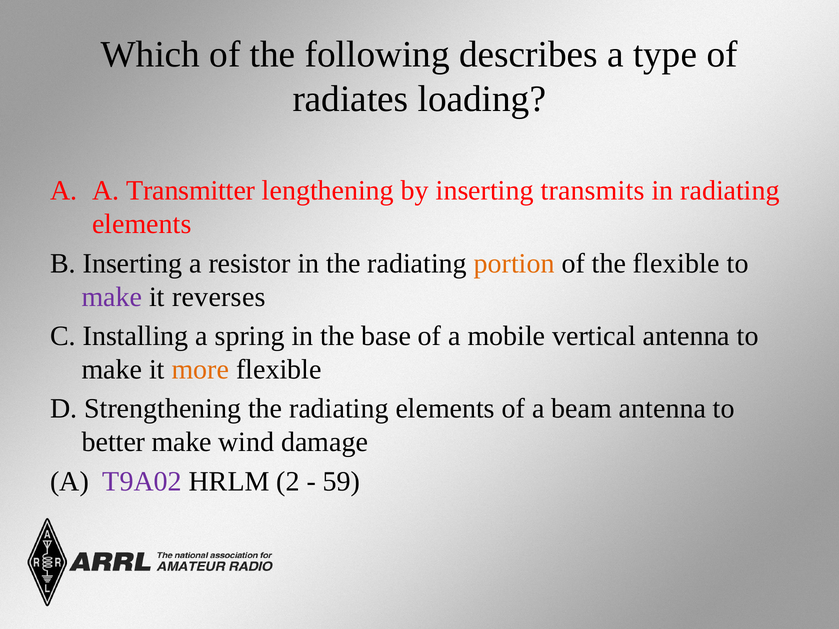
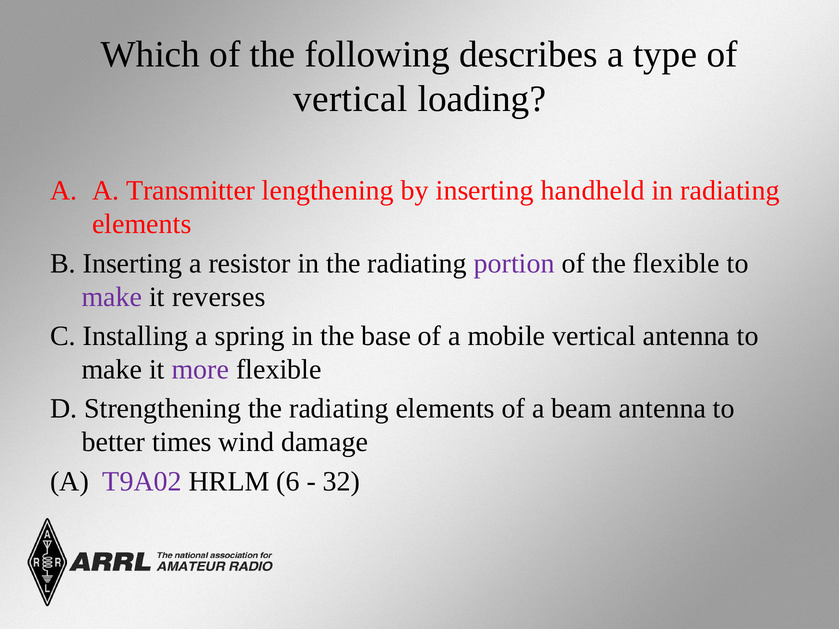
radiates at (350, 99): radiates -> vertical
transmits: transmits -> handheld
portion colour: orange -> purple
more colour: orange -> purple
better make: make -> times
2: 2 -> 6
59: 59 -> 32
